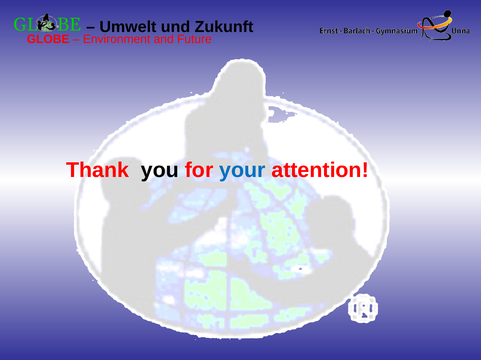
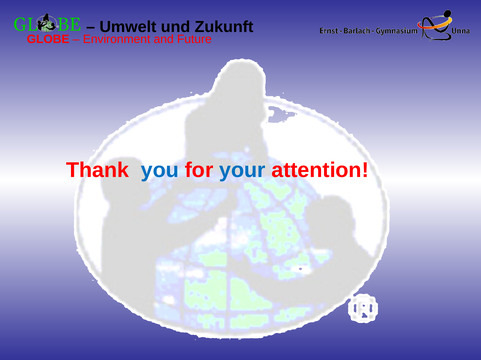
you colour: black -> blue
